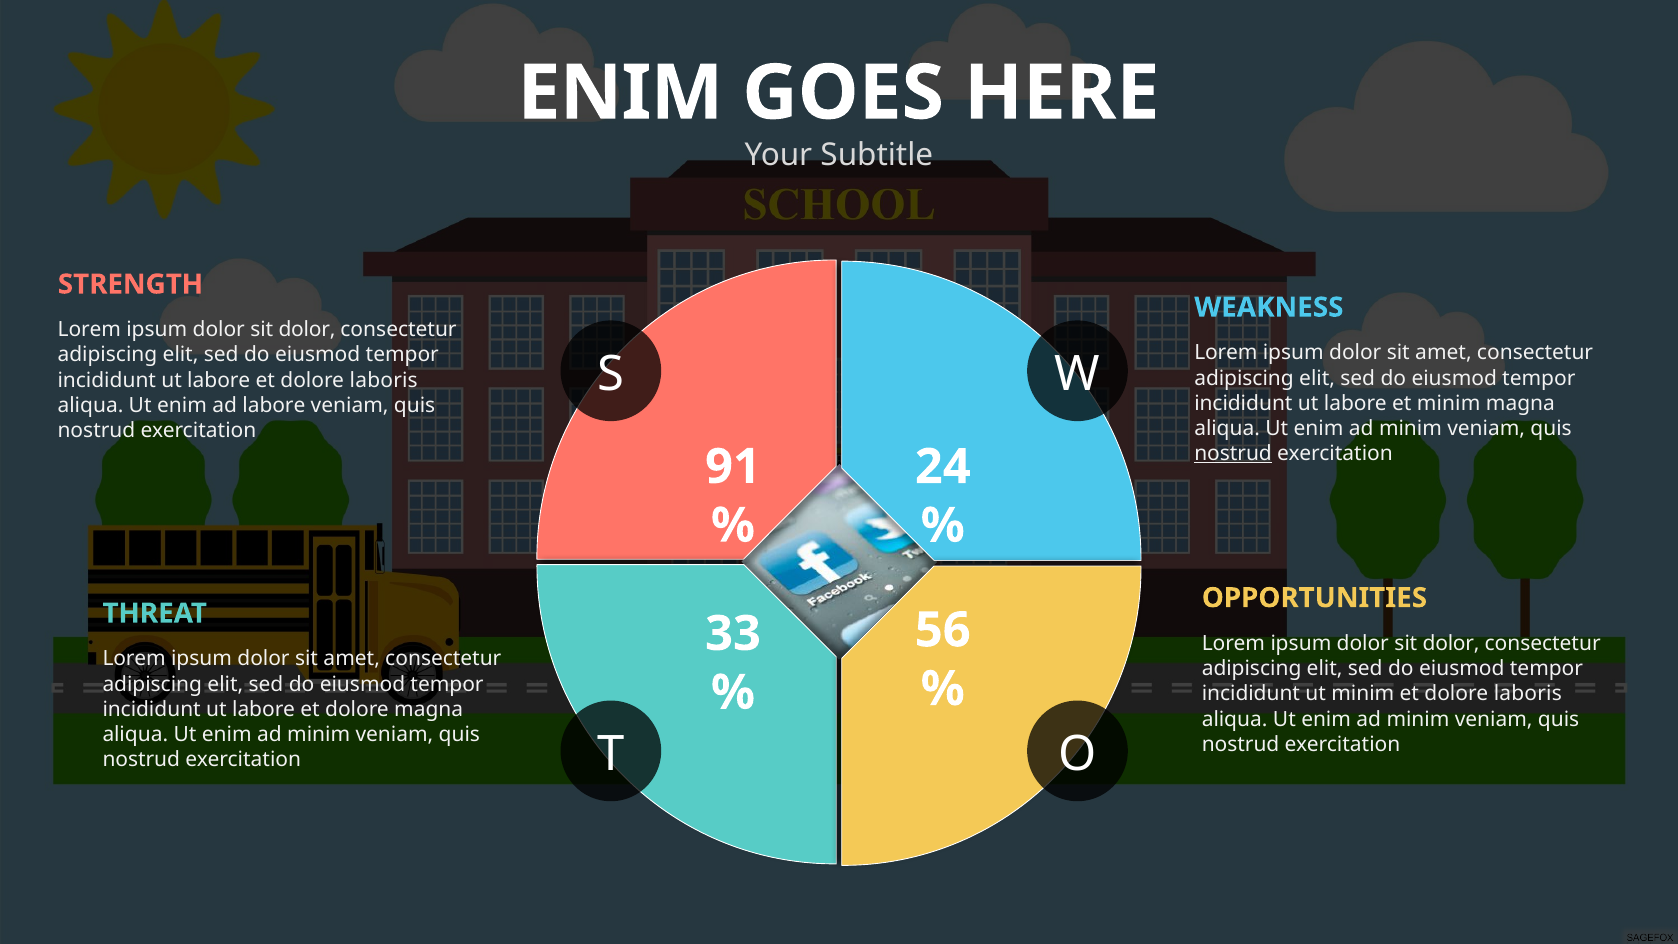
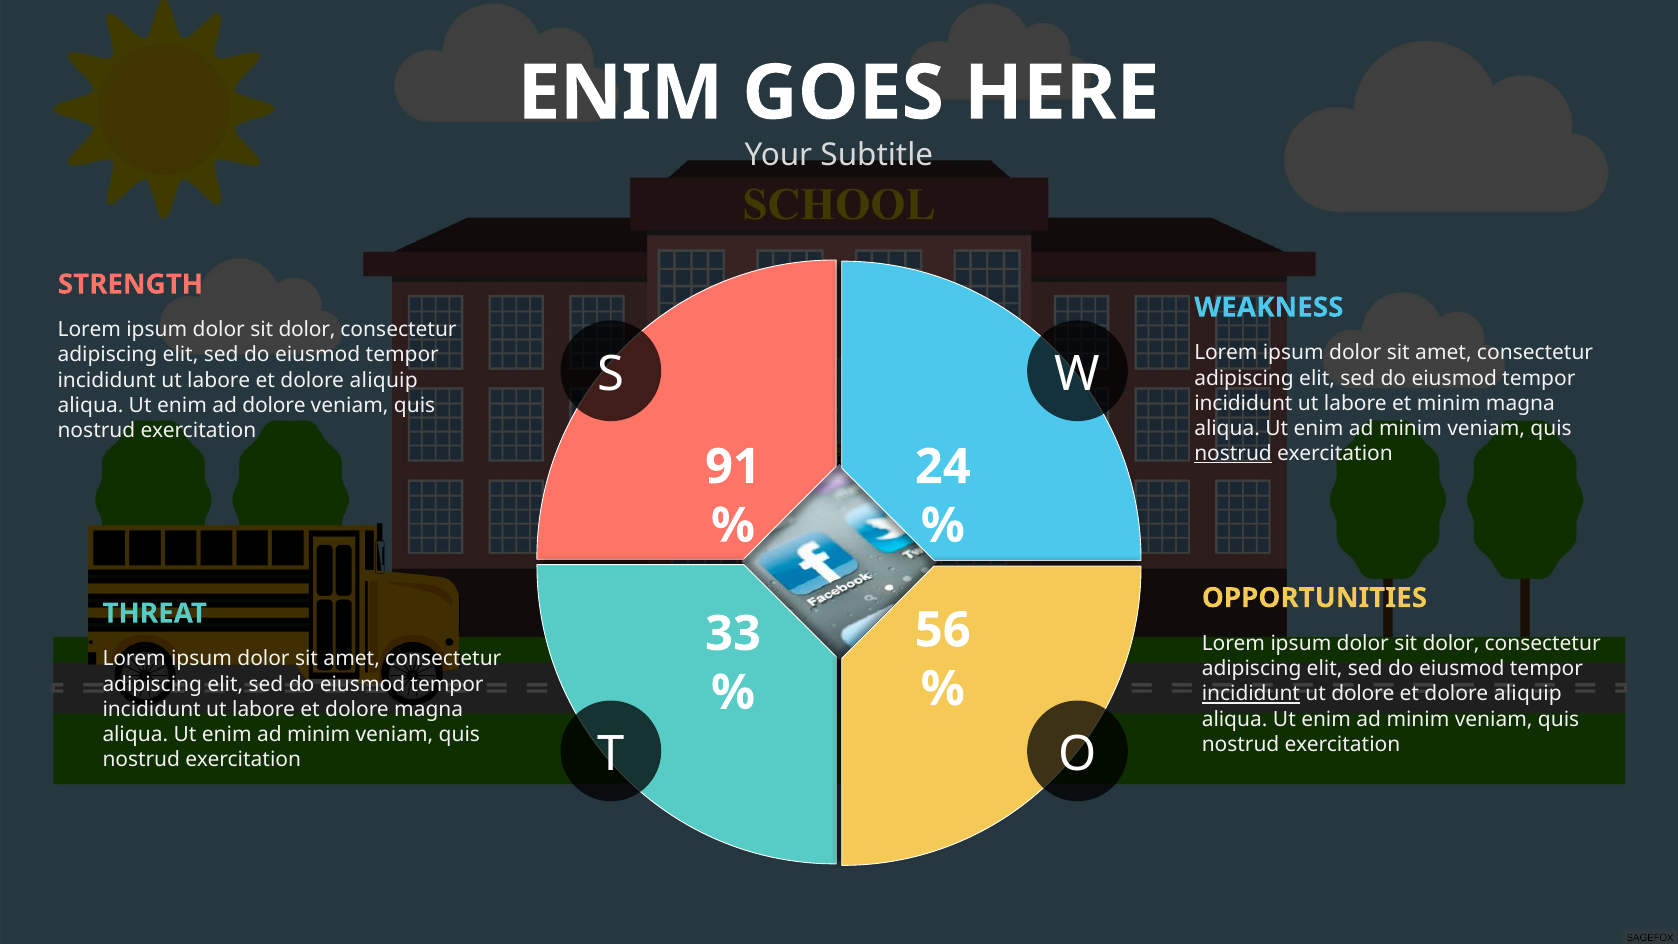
labore et dolore laboris: laboris -> aliquip
ad labore: labore -> dolore
incididunt at (1251, 694) underline: none -> present
ut minim: minim -> dolore
laboris at (1528, 694): laboris -> aliquip
